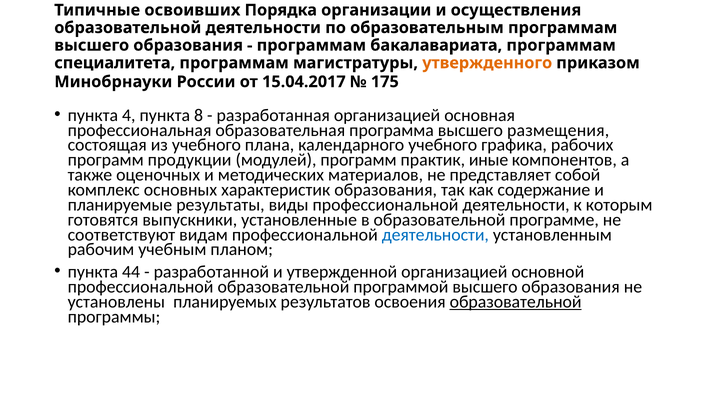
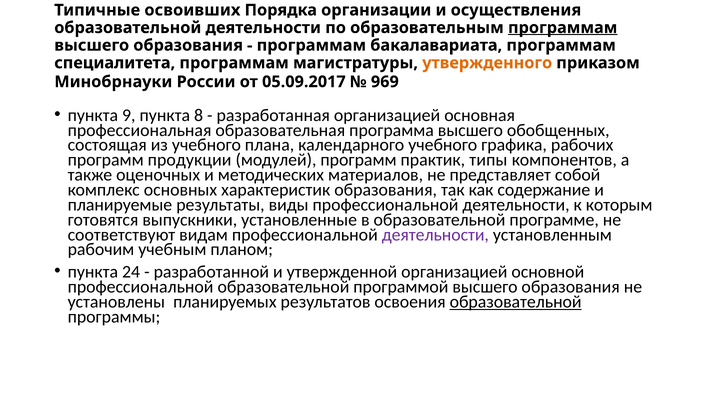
программам at (563, 28) underline: none -> present
15.04.2017: 15.04.2017 -> 05.09.2017
175: 175 -> 969
4: 4 -> 9
размещения: размещения -> обобщенных
иные: иные -> типы
деятельности at (435, 235) colour: blue -> purple
44: 44 -> 24
